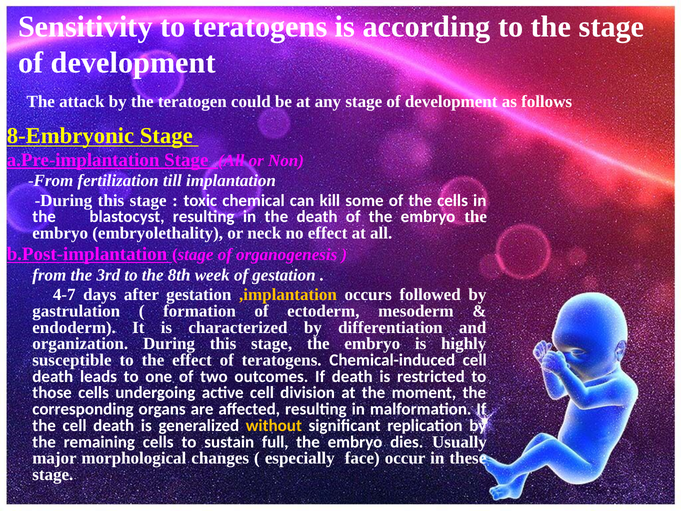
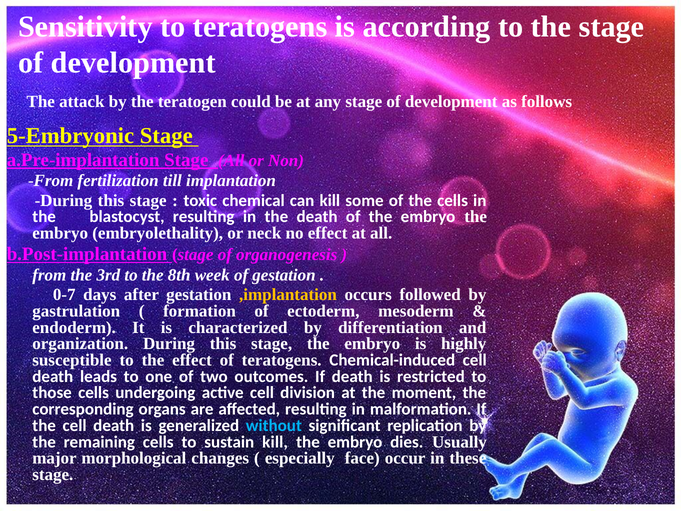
8-Embryonic: 8-Embryonic -> 5-Embryonic
4-7: 4-7 -> 0-7
without colour: yellow -> light blue
sustain full: full -> kill
